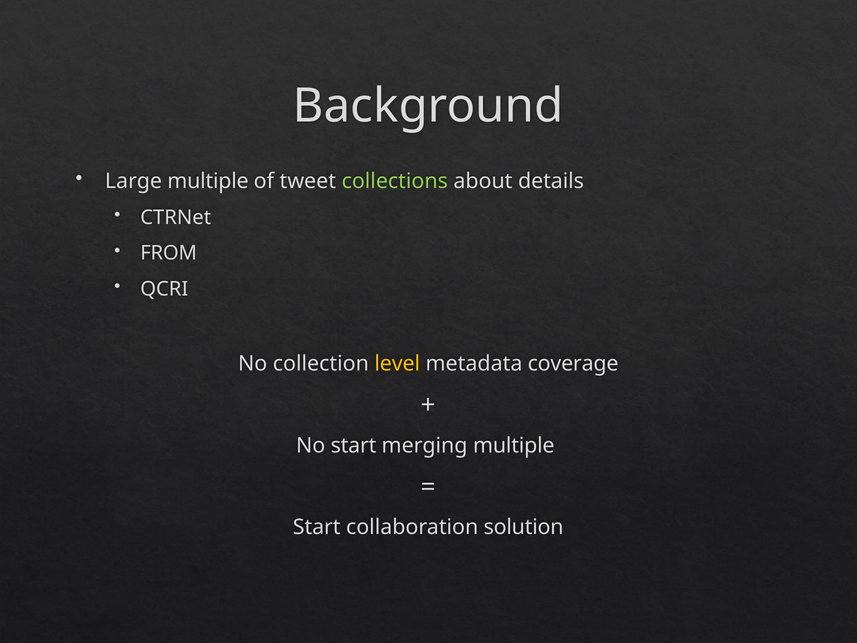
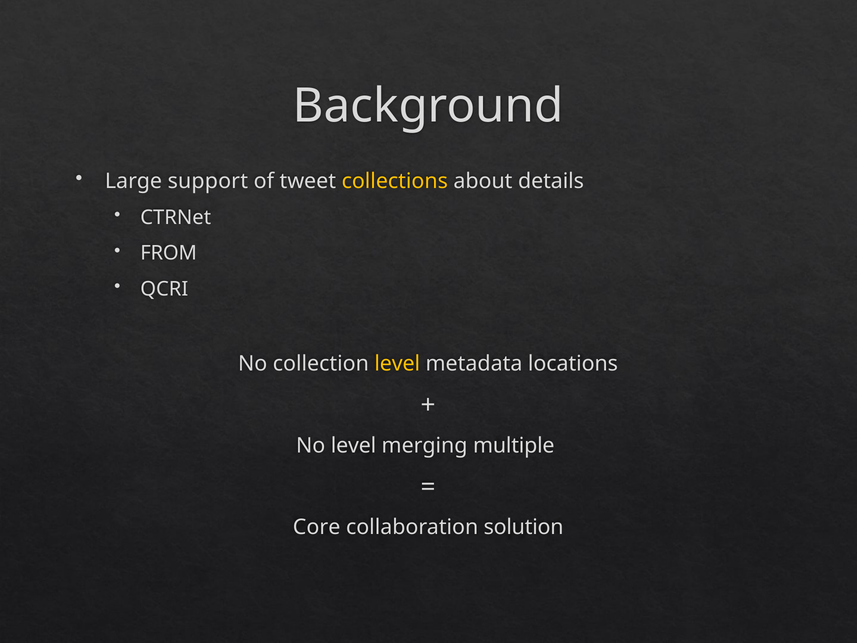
Large multiple: multiple -> support
collections colour: light green -> yellow
coverage: coverage -> locations
No start: start -> level
Start at (317, 527): Start -> Core
